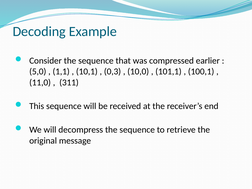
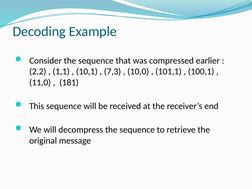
5,0: 5,0 -> 2,2
0,3: 0,3 -> 7,3
311: 311 -> 181
